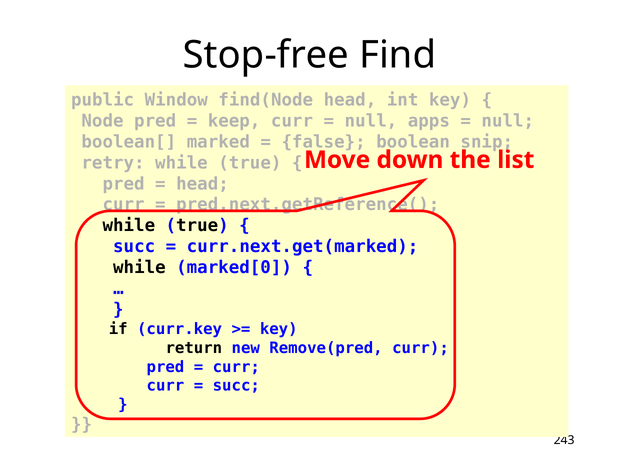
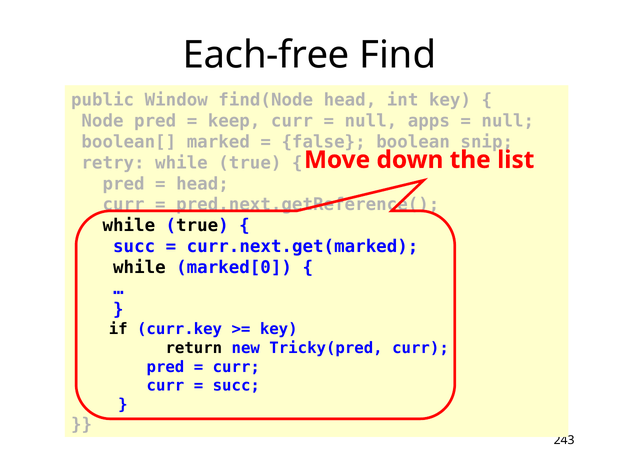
Stop-free: Stop-free -> Each-free
Remove(pred: Remove(pred -> Tricky(pred
